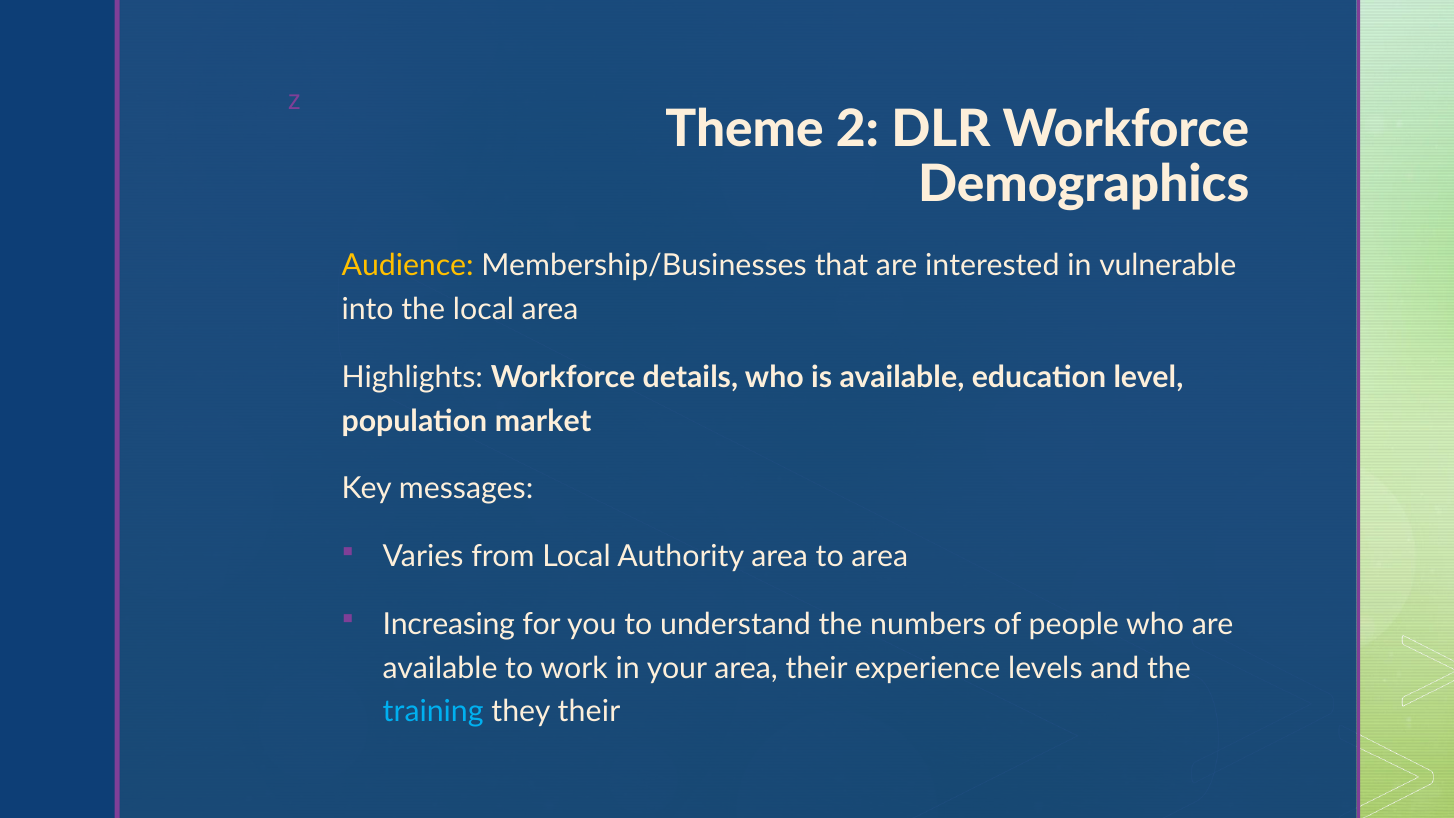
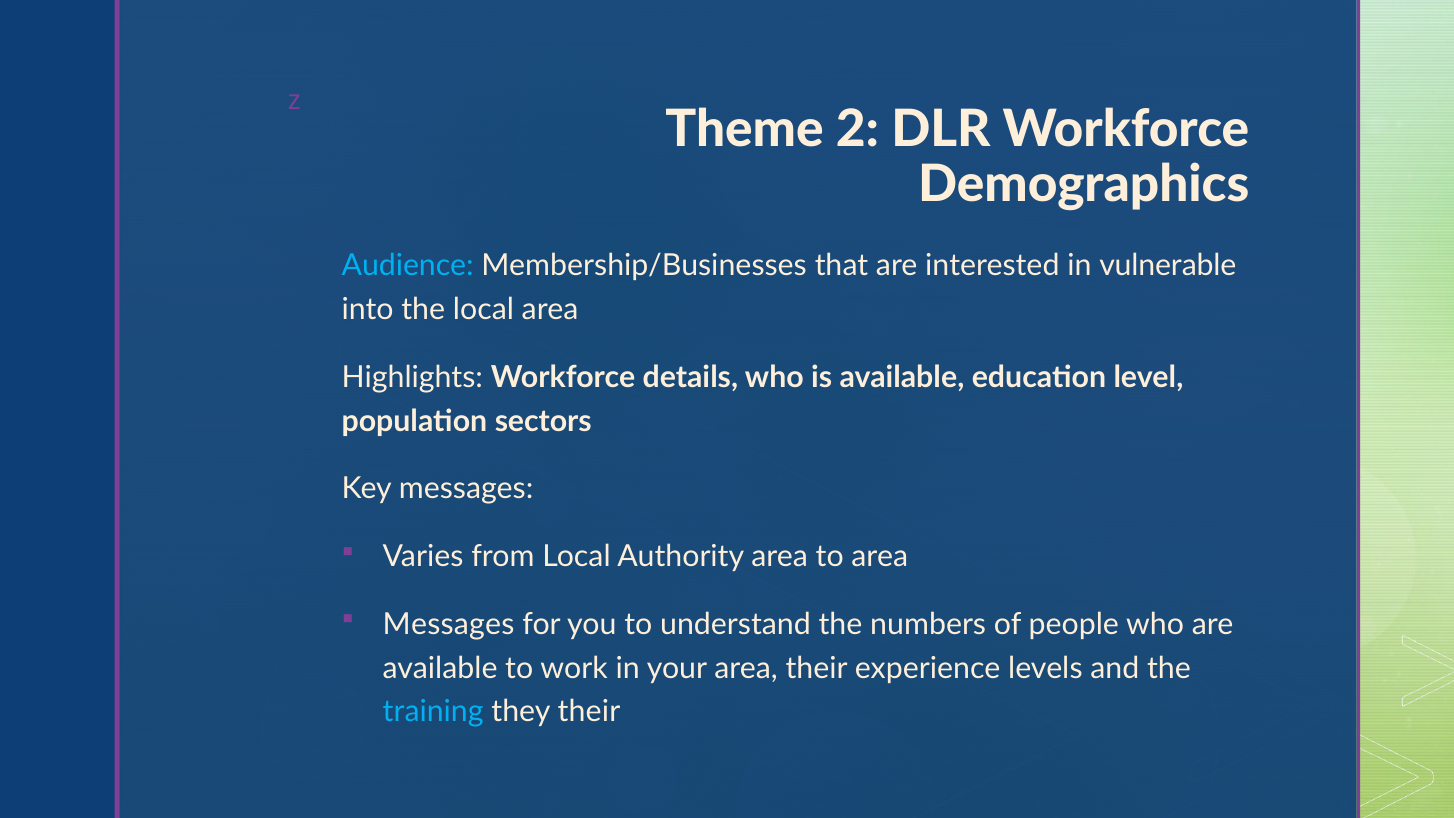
Audience colour: yellow -> light blue
market: market -> sectors
Increasing at (449, 625): Increasing -> Messages
